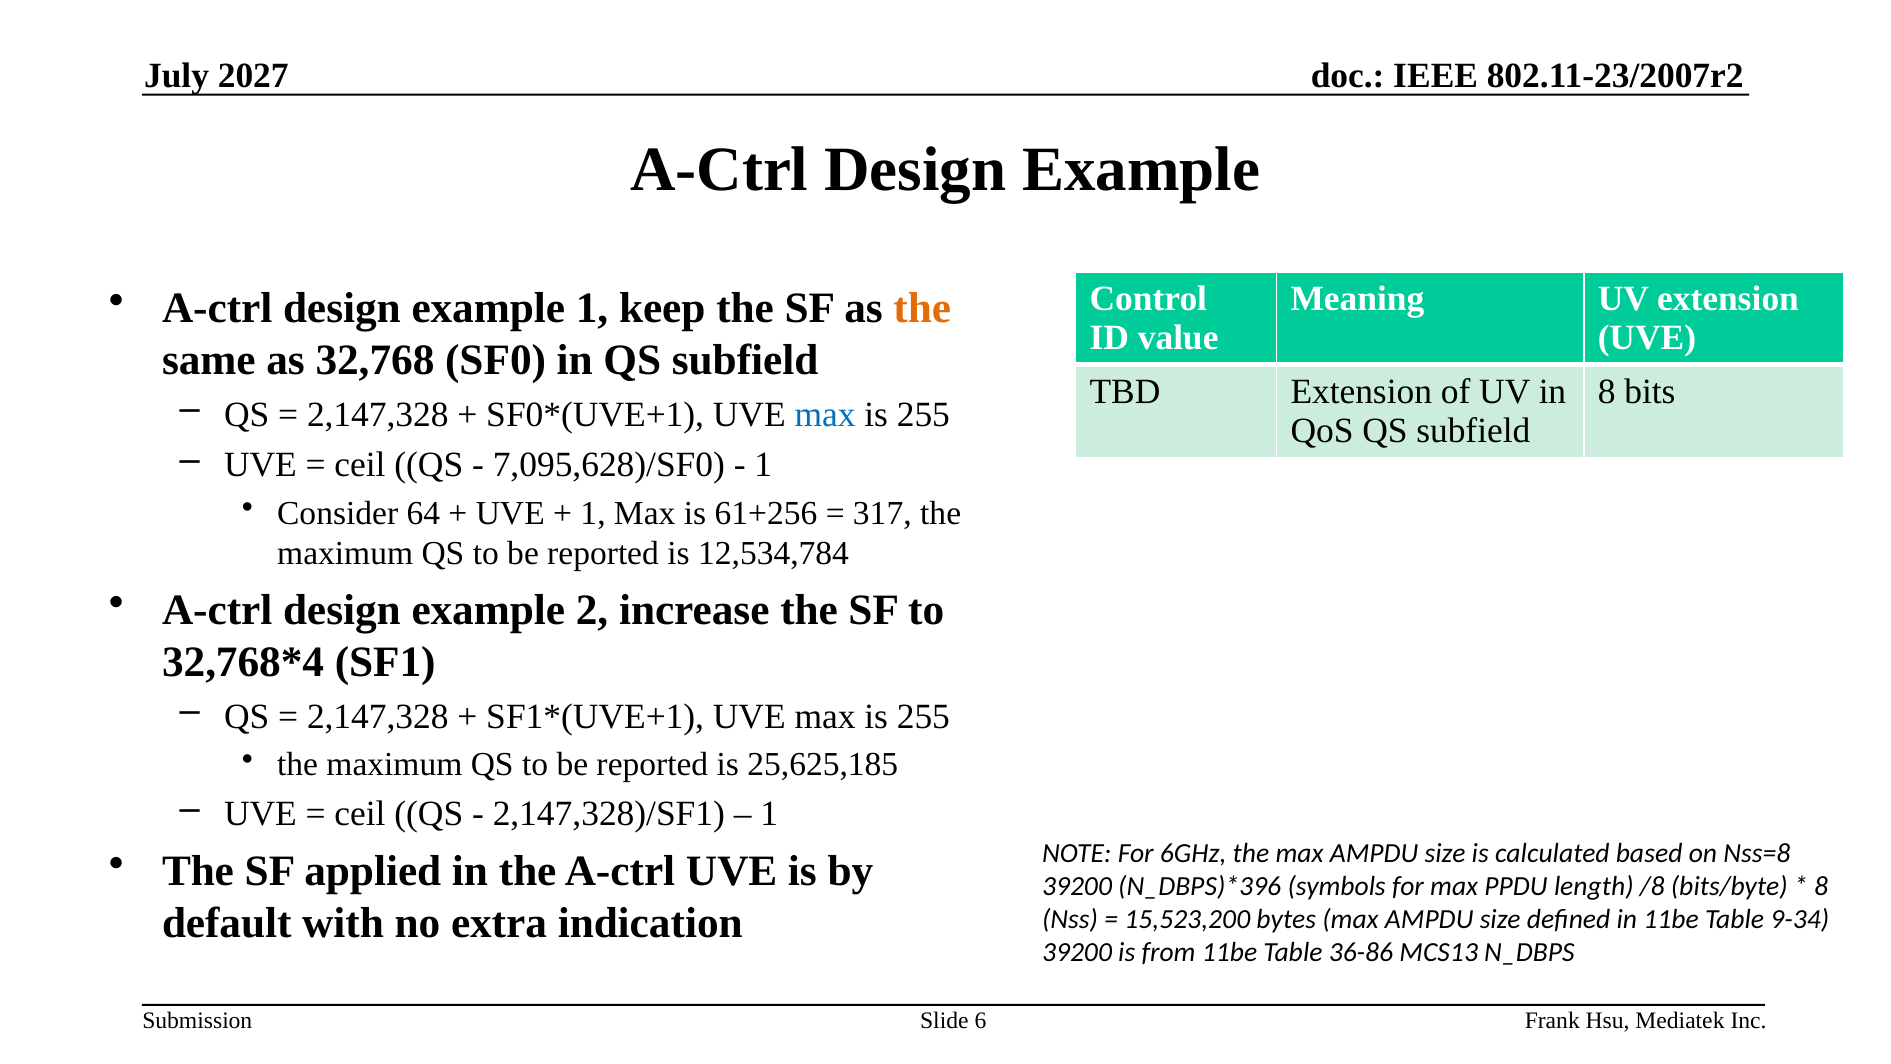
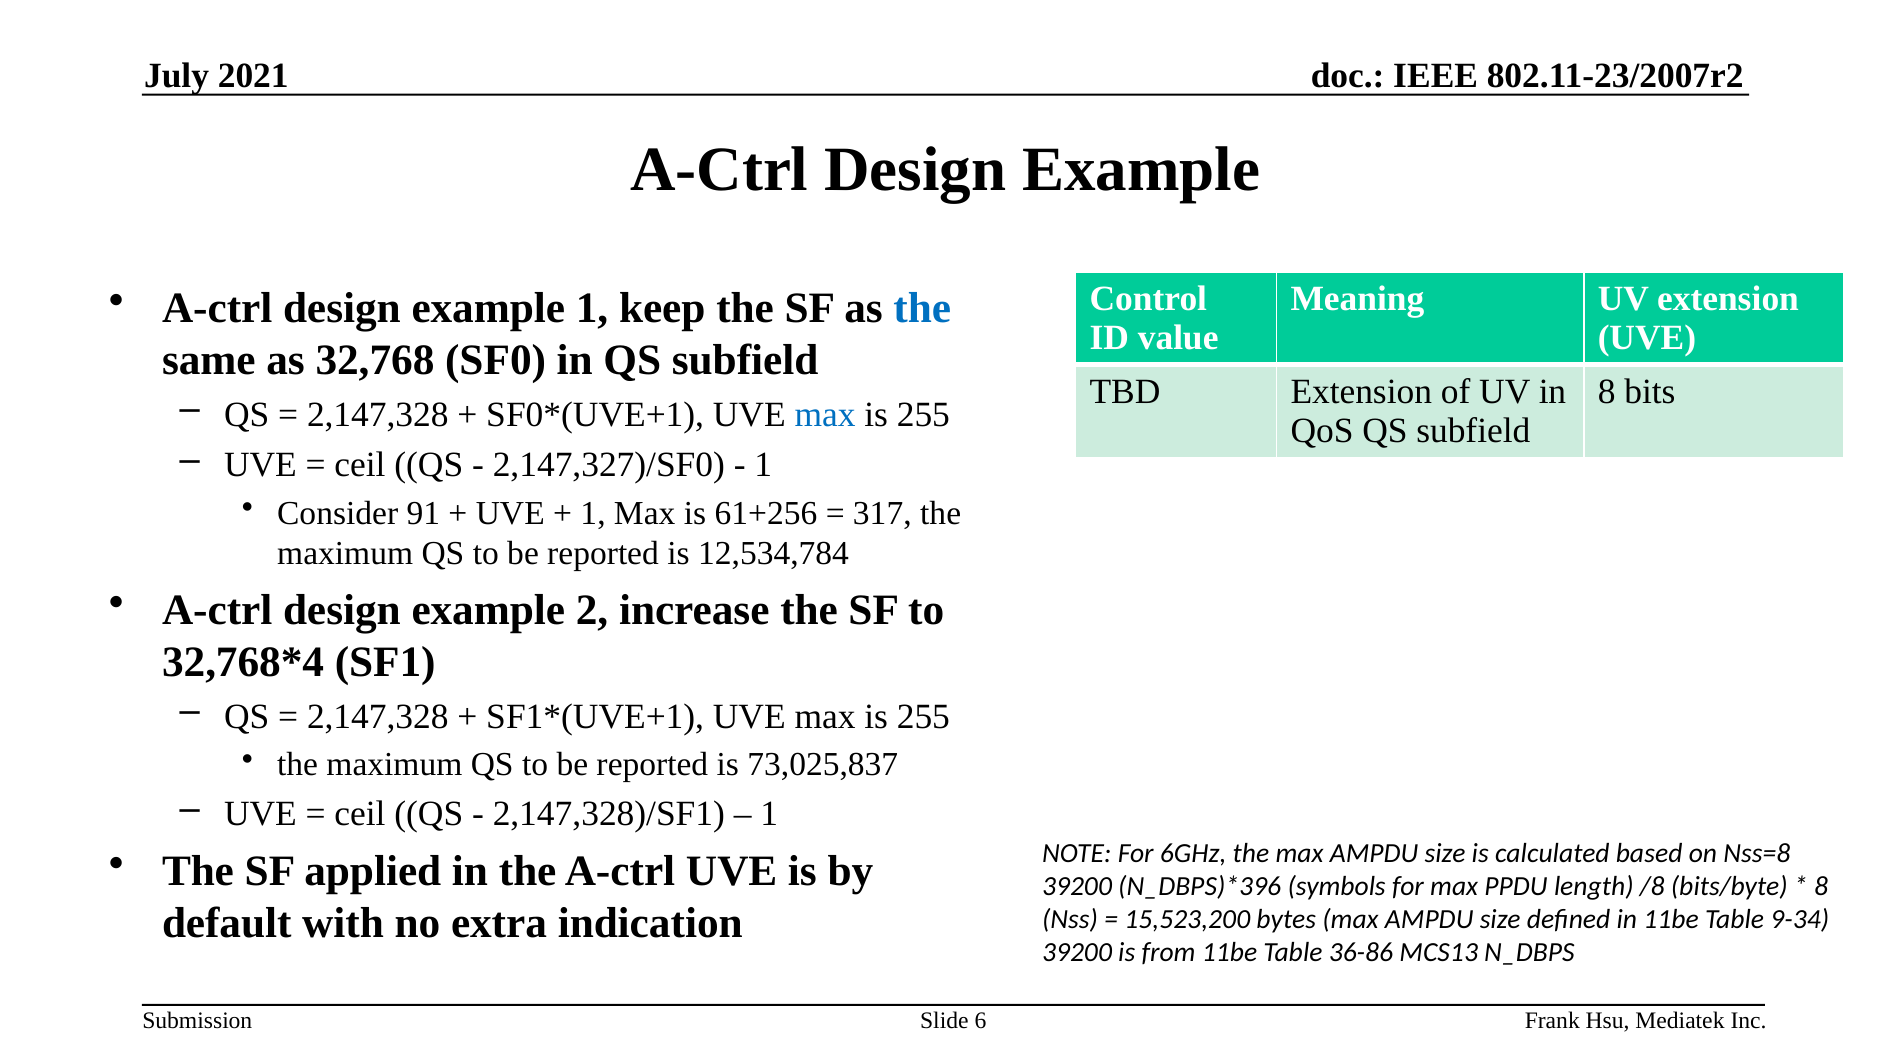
2027: 2027 -> 2021
the at (922, 308) colour: orange -> blue
7,095,628)/SF0: 7,095,628)/SF0 -> 2,147,327)/SF0
64: 64 -> 91
25,625,185: 25,625,185 -> 73,025,837
